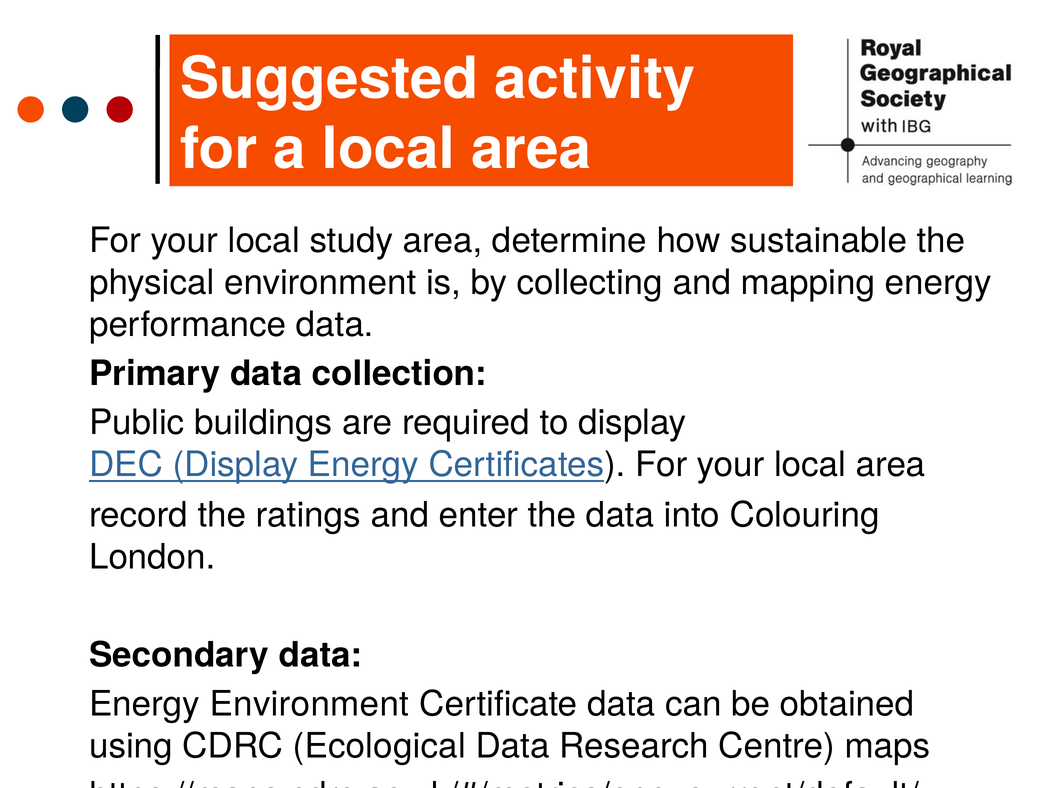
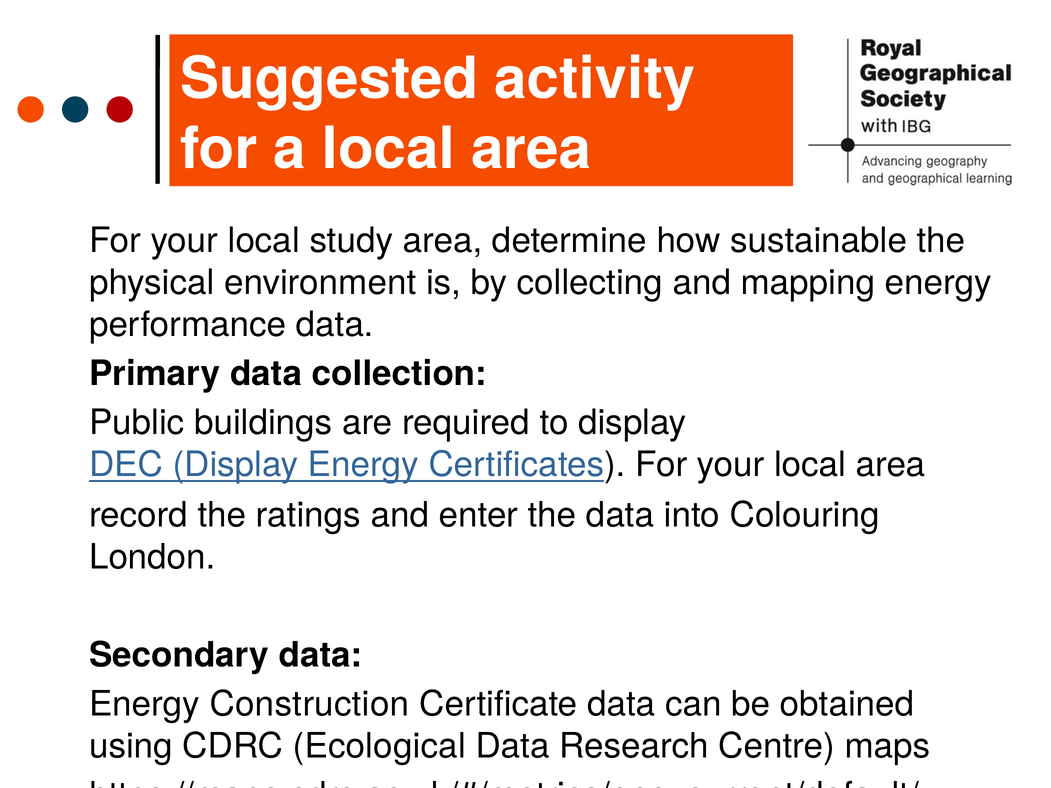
Energy Environment: Environment -> Construction
